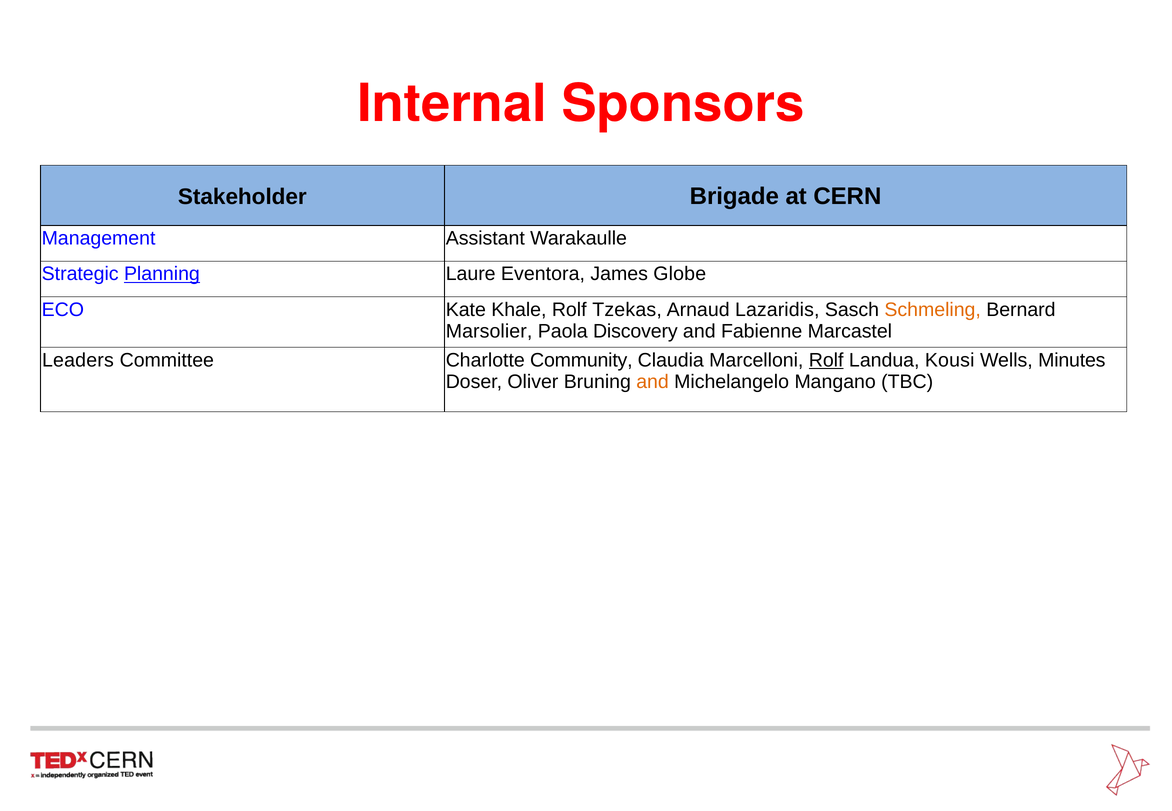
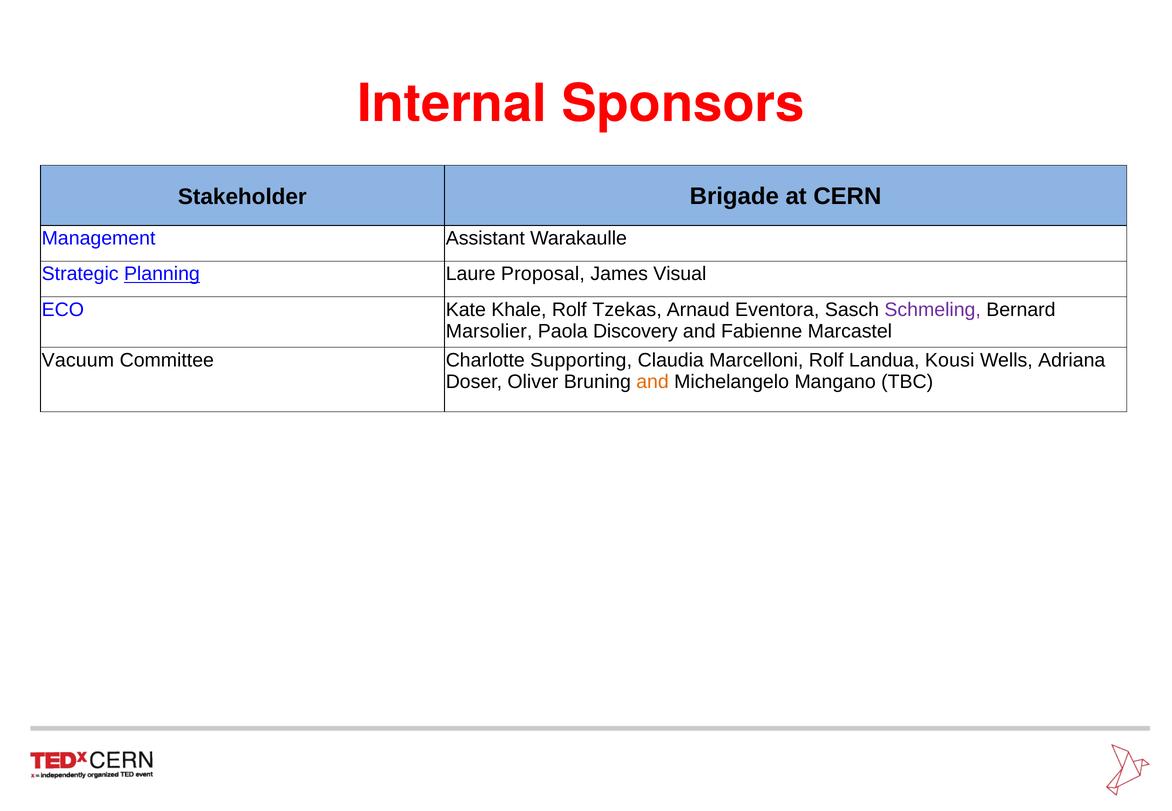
Eventora: Eventora -> Proposal
Globe: Globe -> Visual
Lazaridis: Lazaridis -> Eventora
Schmeling colour: orange -> purple
Leaders: Leaders -> Vacuum
Community: Community -> Supporting
Rolf at (826, 360) underline: present -> none
Minutes: Minutes -> Adriana
